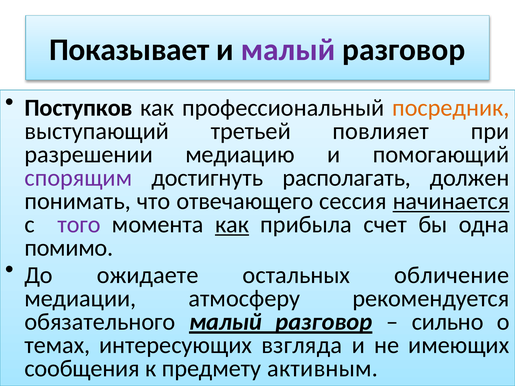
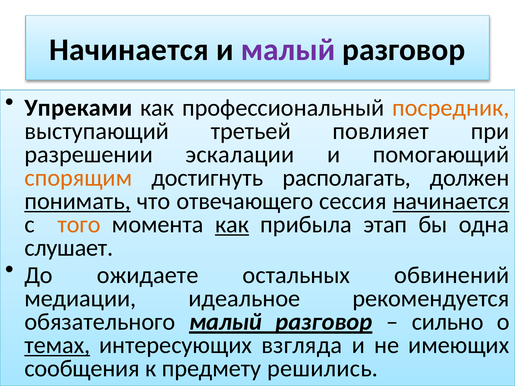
Показывает at (129, 50): Показывает -> Начинается
Поступков: Поступков -> Упреками
медиацию: медиацию -> эскалации
спорящим colour: purple -> orange
понимать underline: none -> present
того colour: purple -> orange
счет: счет -> этап
помимо: помимо -> слушает
обличение: обличение -> обвинений
атмосферу: атмосферу -> идеальное
темах underline: none -> present
активным: активным -> решились
